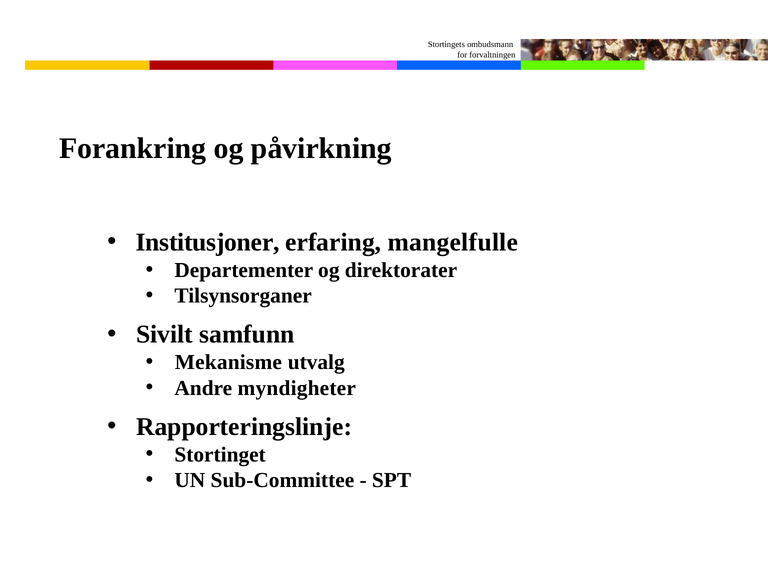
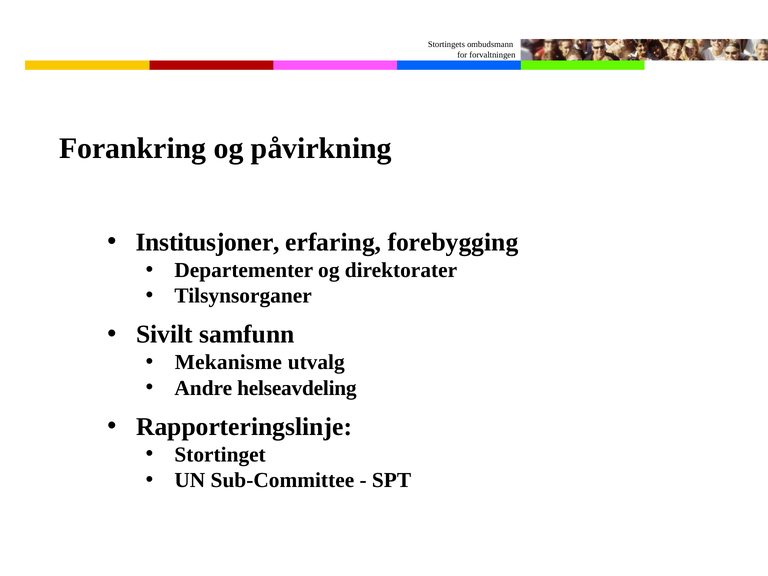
mangelfulle: mangelfulle -> forebygging
myndigheter: myndigheter -> helseavdeling
